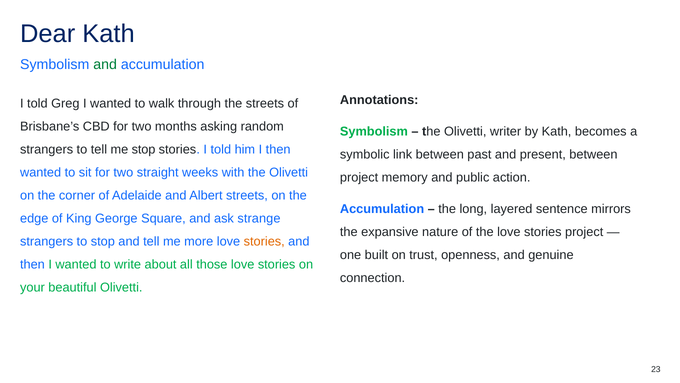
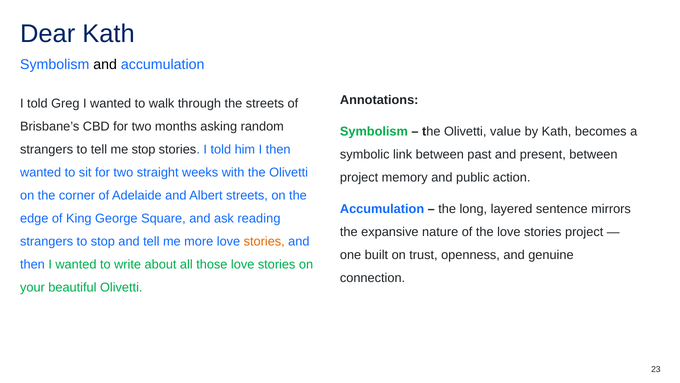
and at (105, 65) colour: green -> black
writer: writer -> value
strange: strange -> reading
